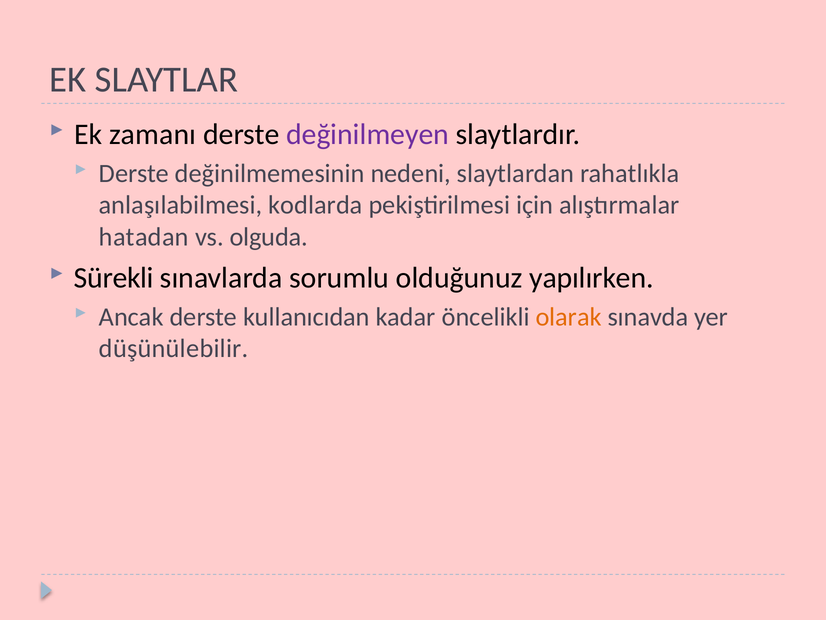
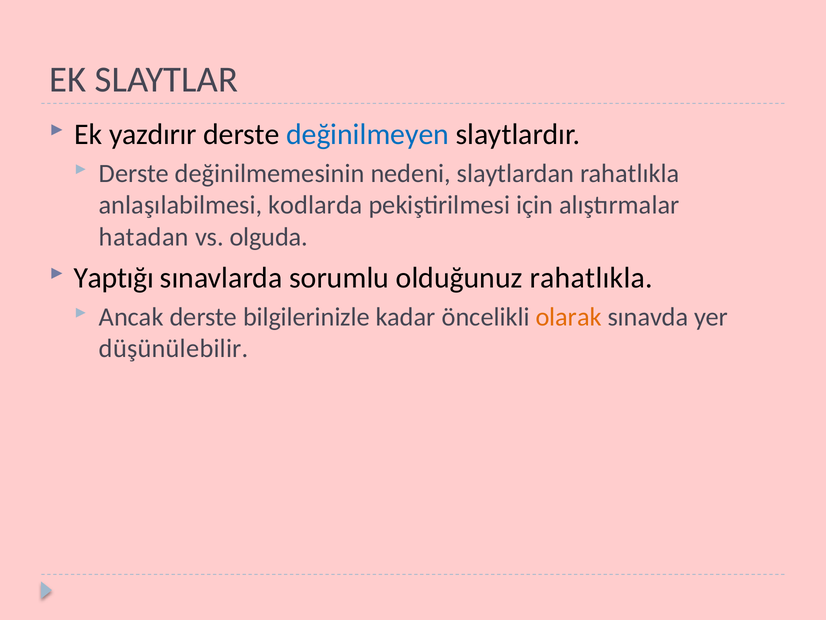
zamanı: zamanı -> yazdırır
değinilmeyen colour: purple -> blue
Sürekli: Sürekli -> Yaptığı
olduğunuz yapılırken: yapılırken -> rahatlıkla
kullanıcıdan: kullanıcıdan -> bilgilerinizle
